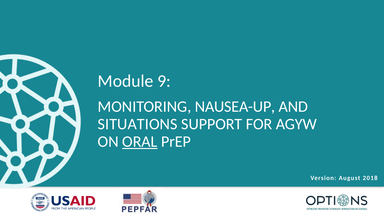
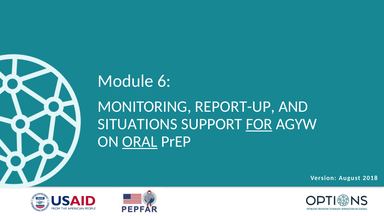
9: 9 -> 6
NAUSEA-UP: NAUSEA-UP -> REPORT-UP
FOR underline: none -> present
